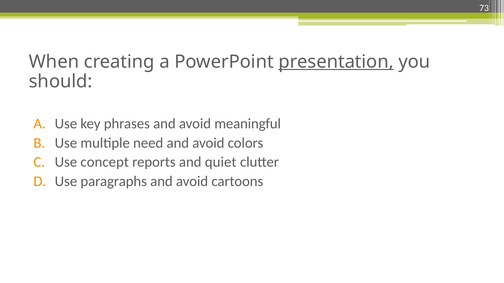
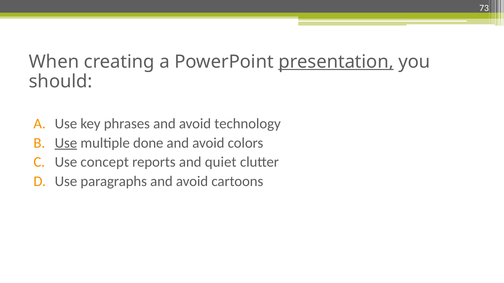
meaningful: meaningful -> technology
Use at (66, 143) underline: none -> present
need: need -> done
